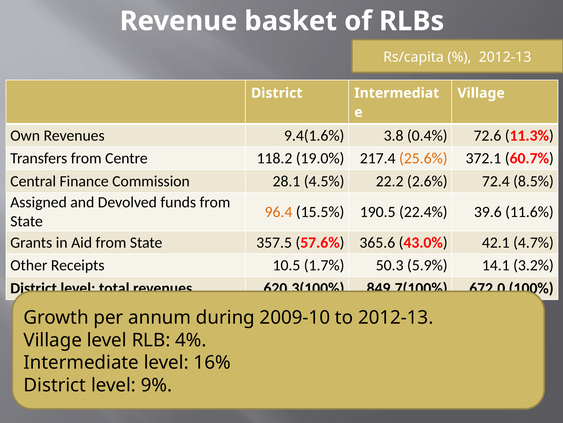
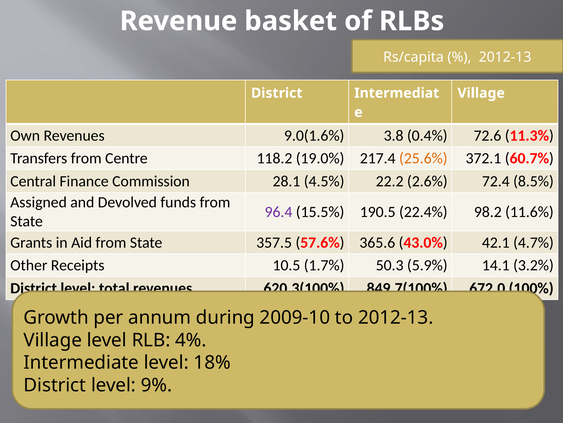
9.4(1.6%: 9.4(1.6% -> 9.0(1.6%
96.4 colour: orange -> purple
39.6: 39.6 -> 98.2
16%: 16% -> 18%
